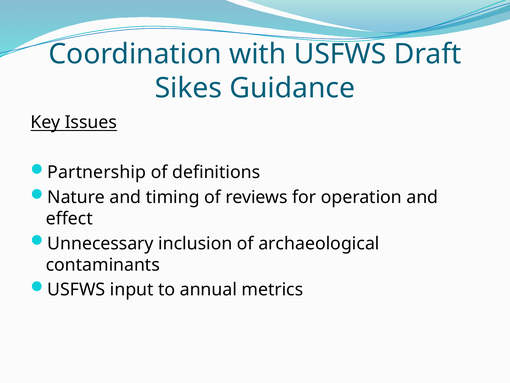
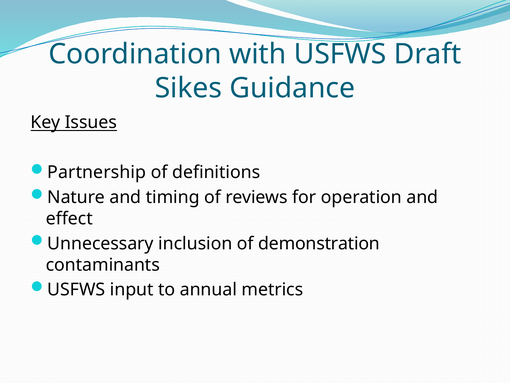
archaeological: archaeological -> demonstration
